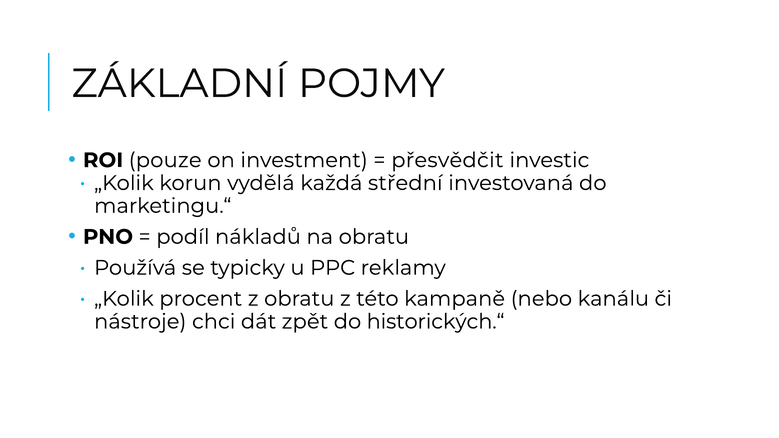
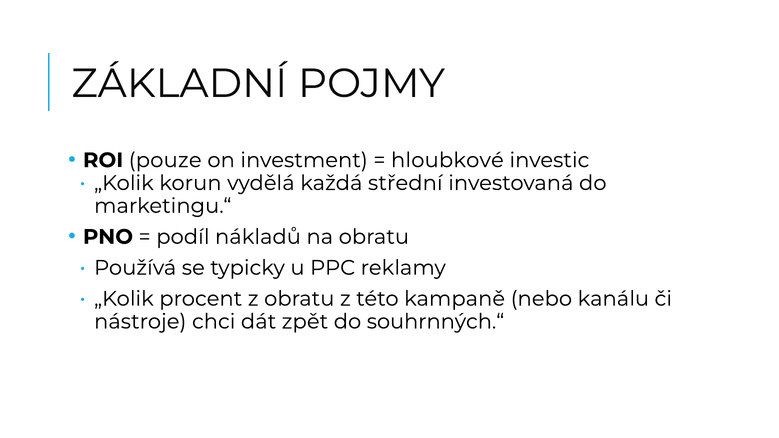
přesvědčit: přesvědčit -> hloubkové
historických.“: historických.“ -> souhrnných.“
